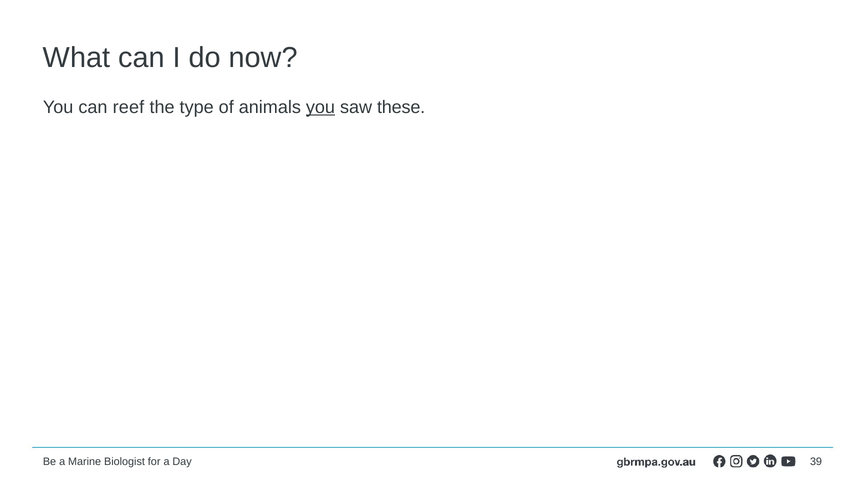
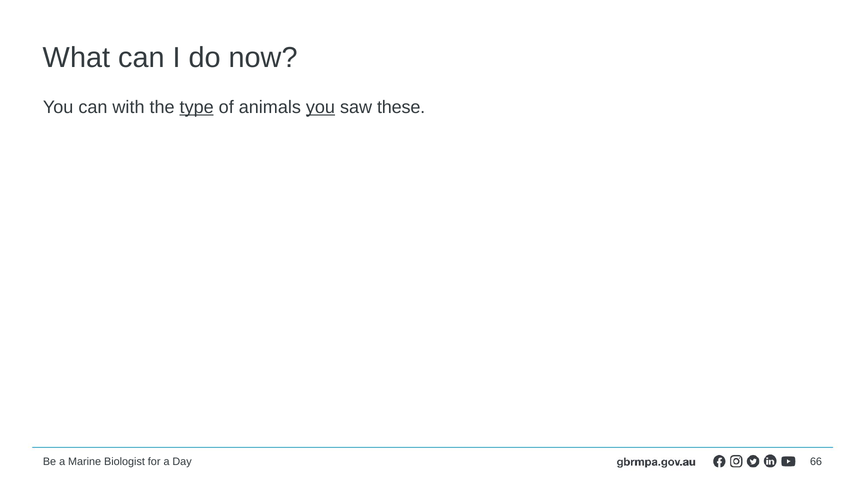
reef: reef -> with
type underline: none -> present
39: 39 -> 66
